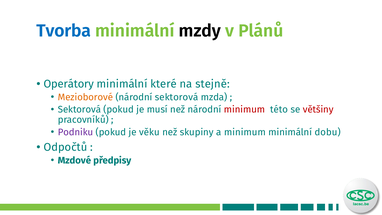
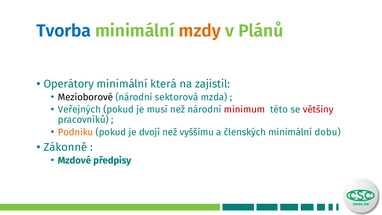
mzdy colour: black -> orange
které: které -> která
stejně: stejně -> zajistil
Mezioborové colour: orange -> black
Sektorová at (79, 109): Sektorová -> Veřejných
Podniku colour: purple -> orange
věku: věku -> dvojí
skupiny: skupiny -> vyššímu
a minimum: minimum -> členských
Odpočtů: Odpočtů -> Zákonně
